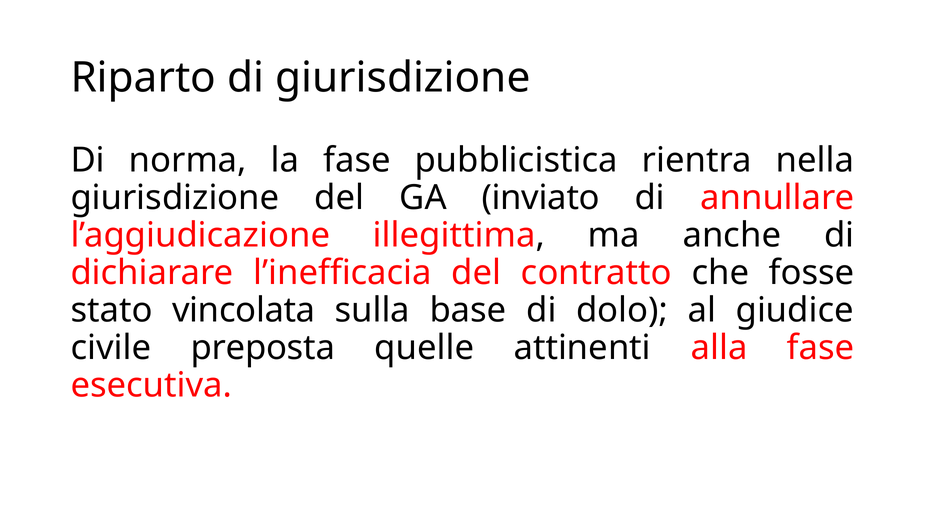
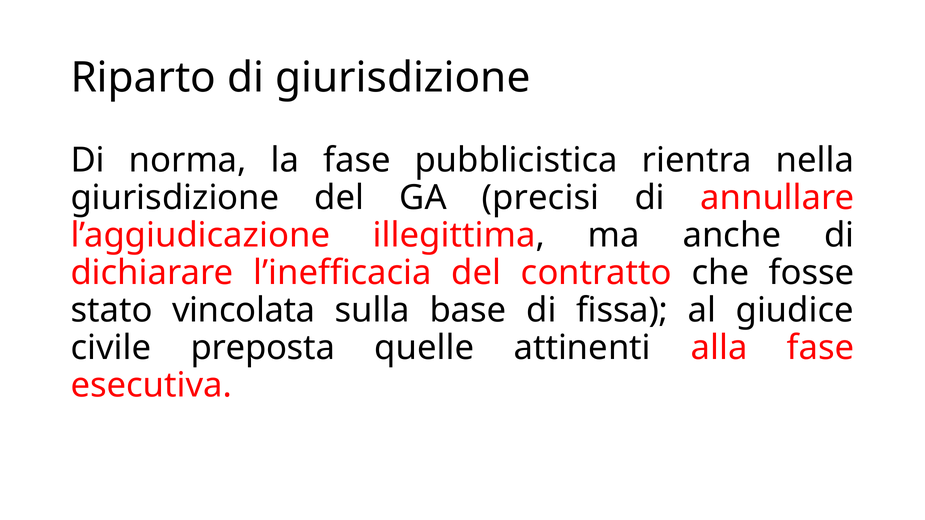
inviato: inviato -> precisi
dolo: dolo -> fissa
